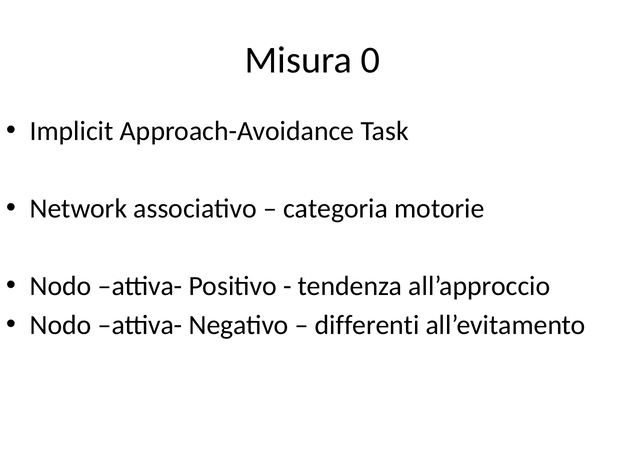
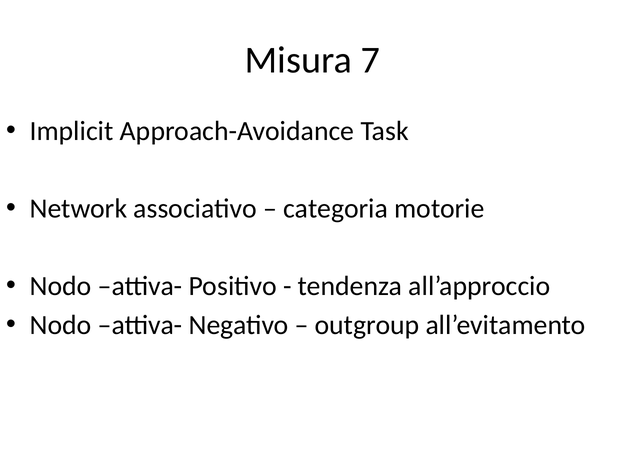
0: 0 -> 7
differenti: differenti -> outgroup
